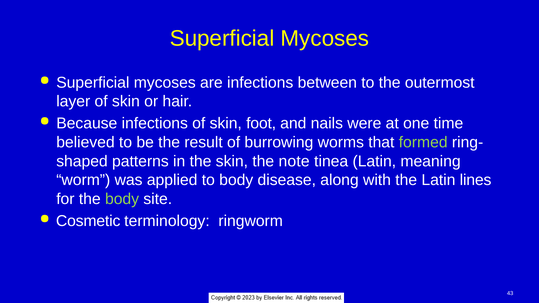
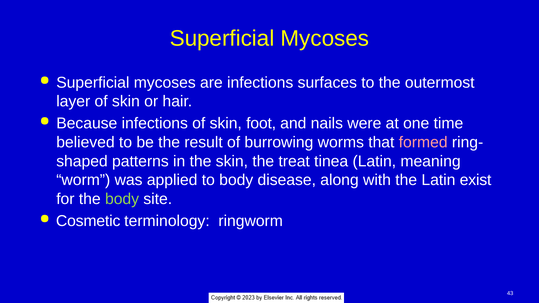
between: between -> surfaces
formed colour: light green -> pink
note: note -> treat
lines: lines -> exist
